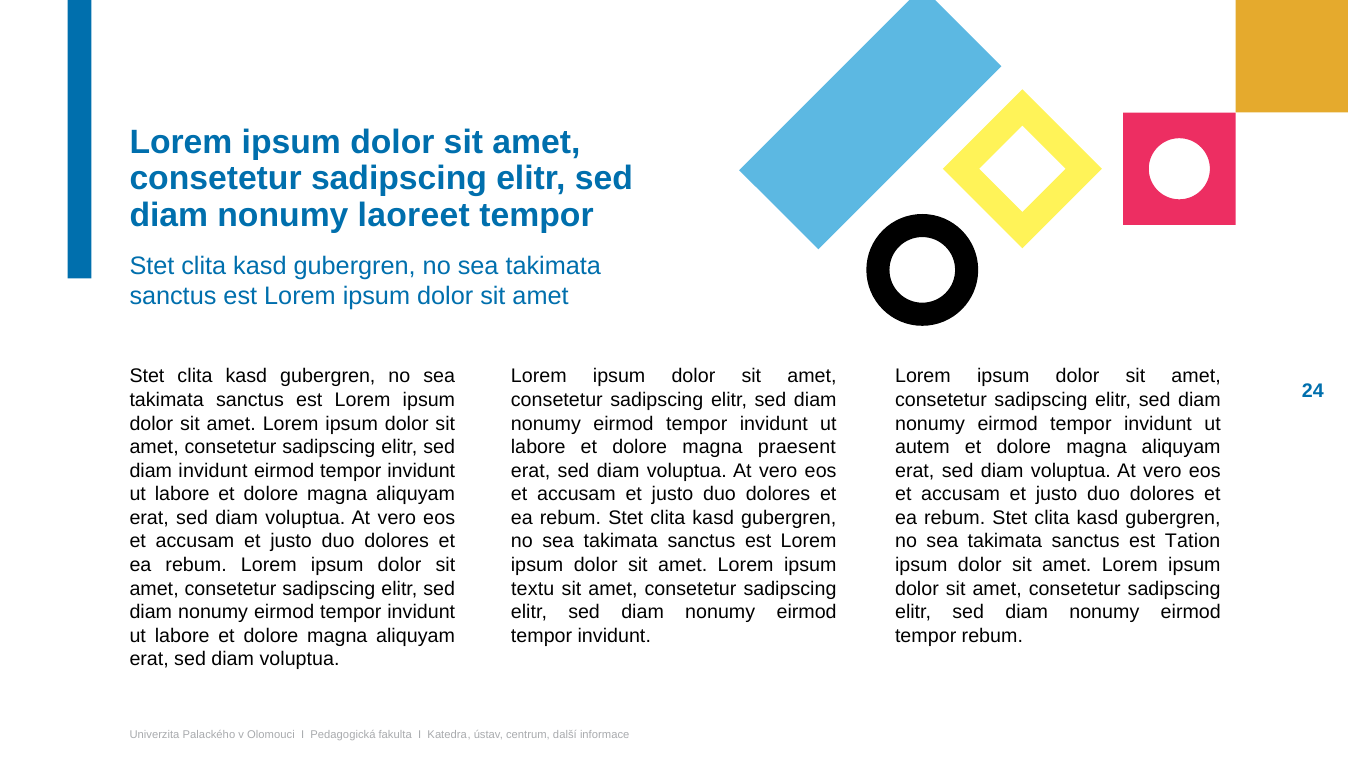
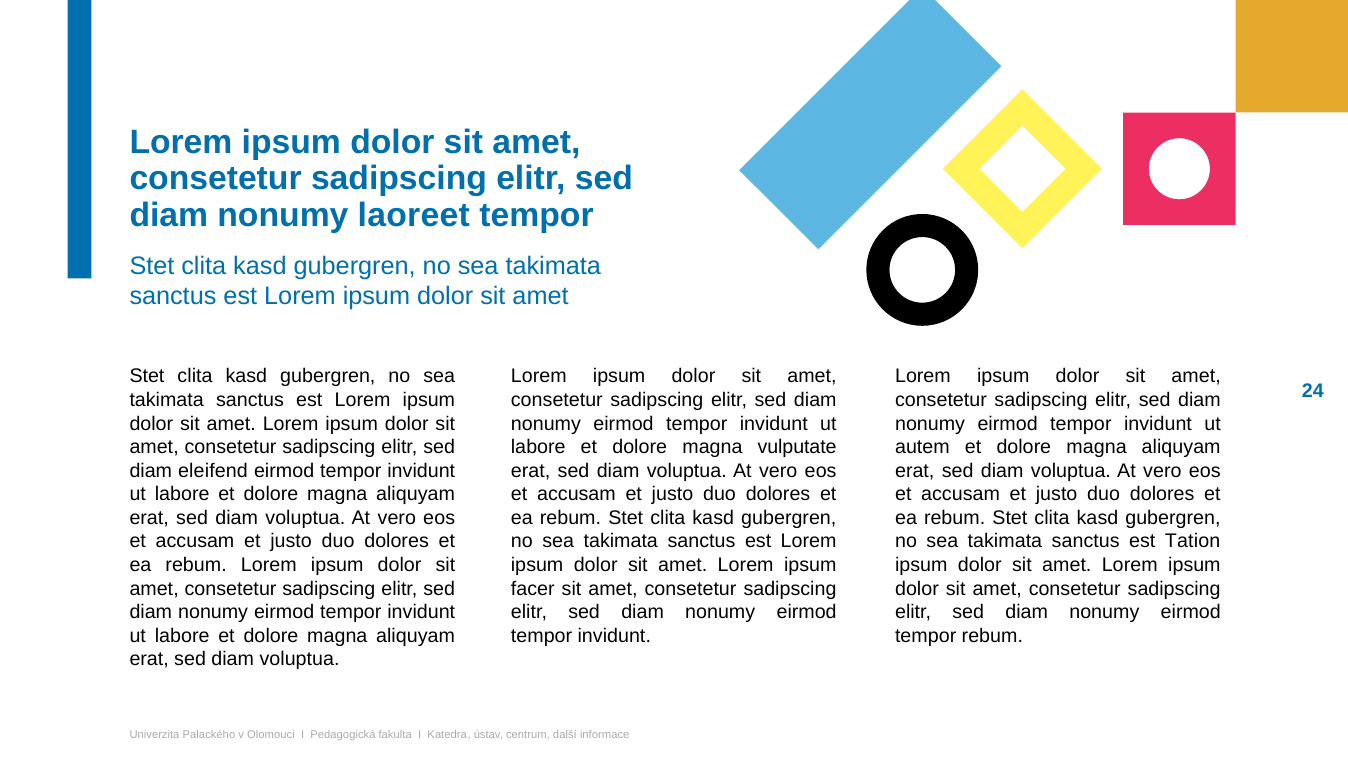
praesent: praesent -> vulputate
diam invidunt: invidunt -> eleifend
textu: textu -> facer
